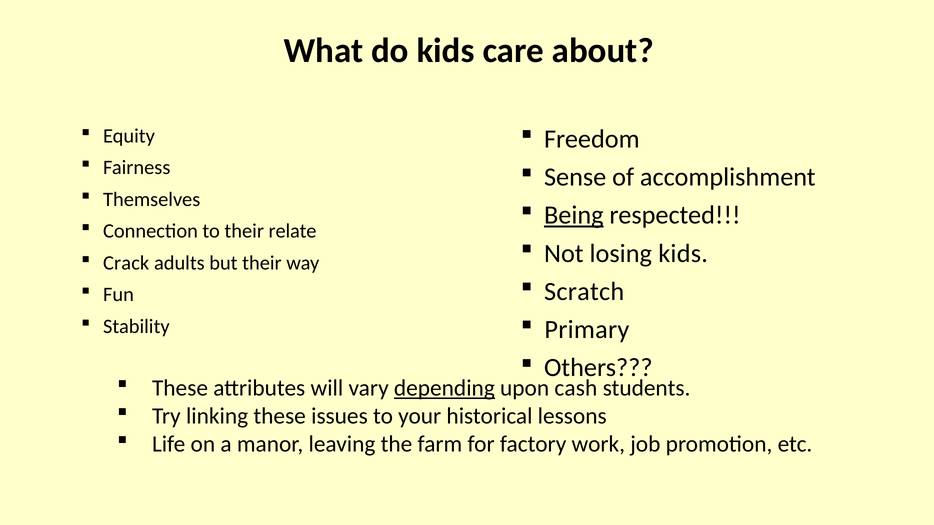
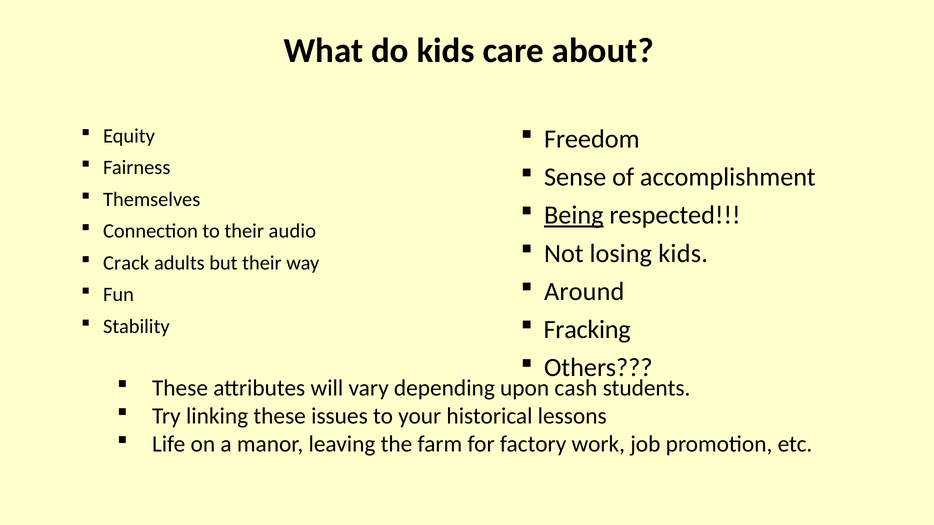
relate: relate -> audio
Scratch: Scratch -> Around
Primary: Primary -> Fracking
depending underline: present -> none
